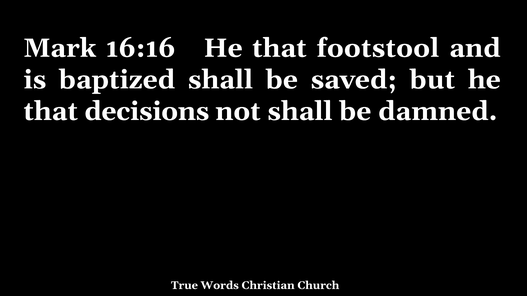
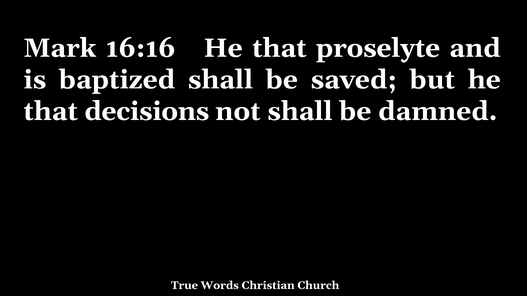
footstool: footstool -> proselyte
